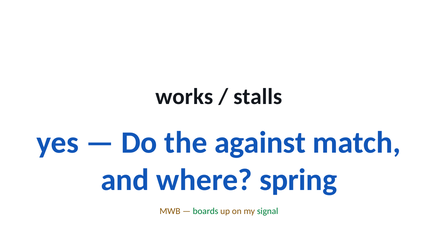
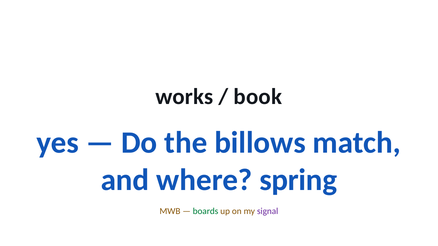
stalls: stalls -> book
against: against -> billows
signal colour: green -> purple
